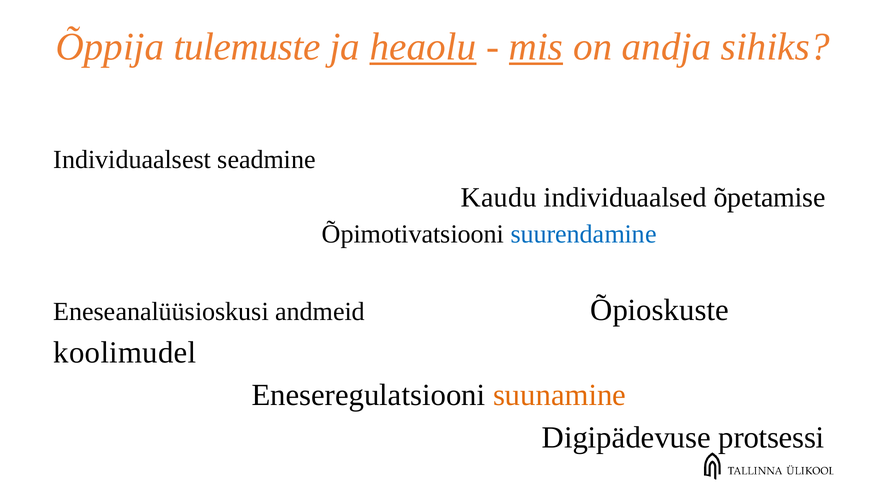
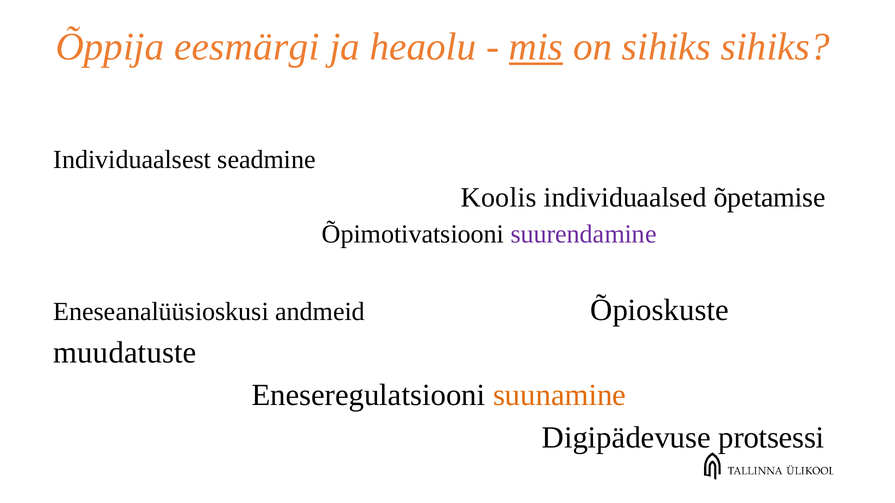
tulemuste: tulemuste -> eesmärgi
heaolu underline: present -> none
on andja: andja -> sihiks
Kaudu: Kaudu -> Koolis
suurendamine colour: blue -> purple
koolimudel: koolimudel -> muudatuste
